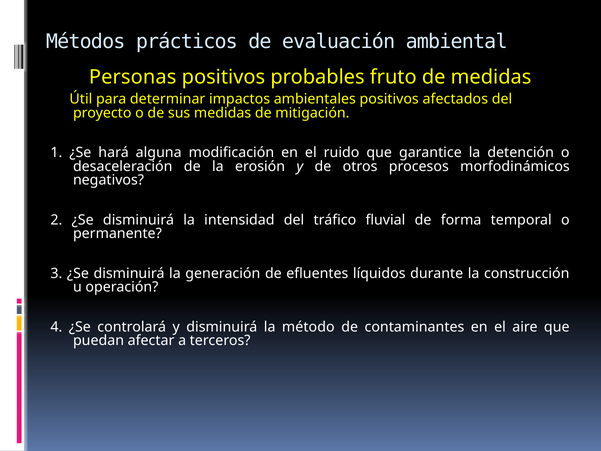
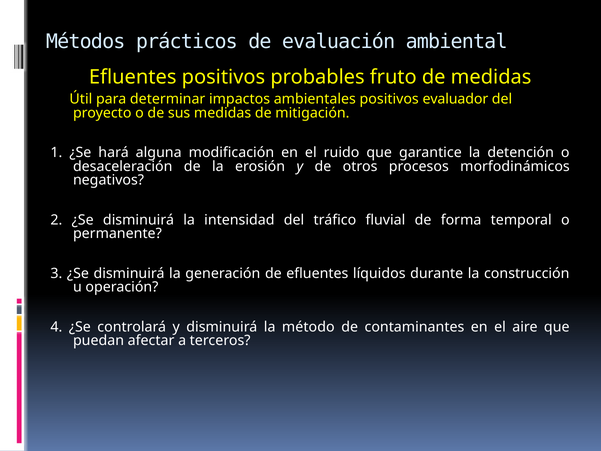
Personas at (133, 77): Personas -> Efluentes
afectados: afectados -> evaluador
